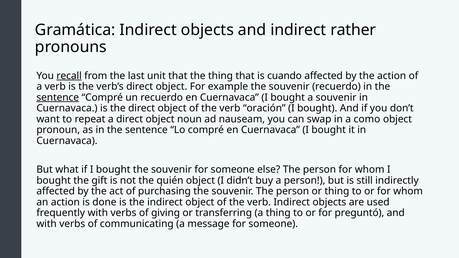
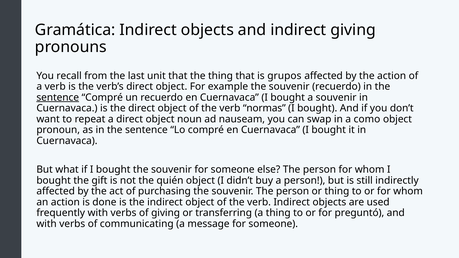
indirect rather: rather -> giving
recall underline: present -> none
cuando: cuando -> grupos
oración: oración -> normas
